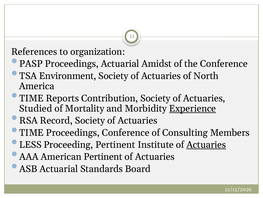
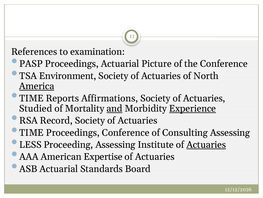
organization: organization -> examination
Amidst: Amidst -> Picture
America underline: none -> present
Contribution: Contribution -> Affirmations
and underline: none -> present
Consulting Members: Members -> Assessing
Proceeding Pertinent: Pertinent -> Assessing
American Pertinent: Pertinent -> Expertise
